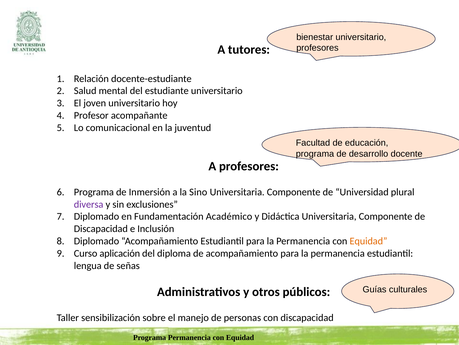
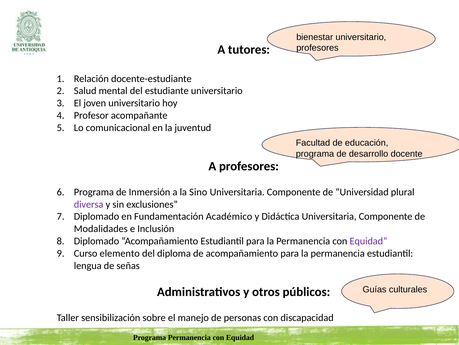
Discapacidad at (101, 228): Discapacidad -> Modalidades
Equidad at (368, 241) colour: orange -> purple
aplicación: aplicación -> elemento
